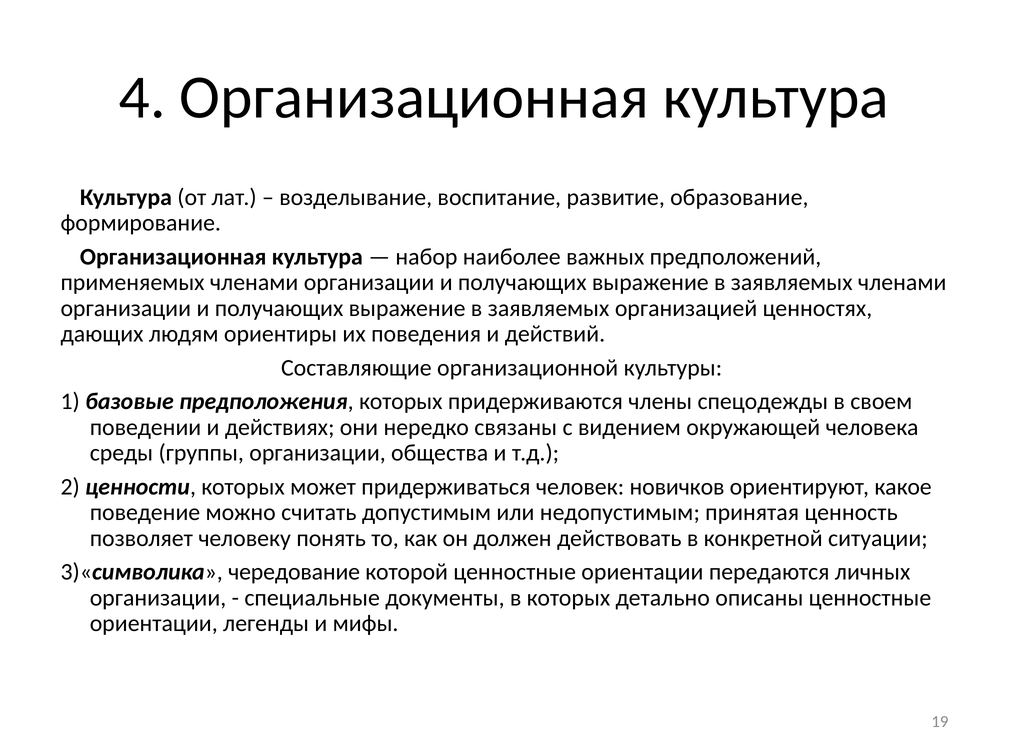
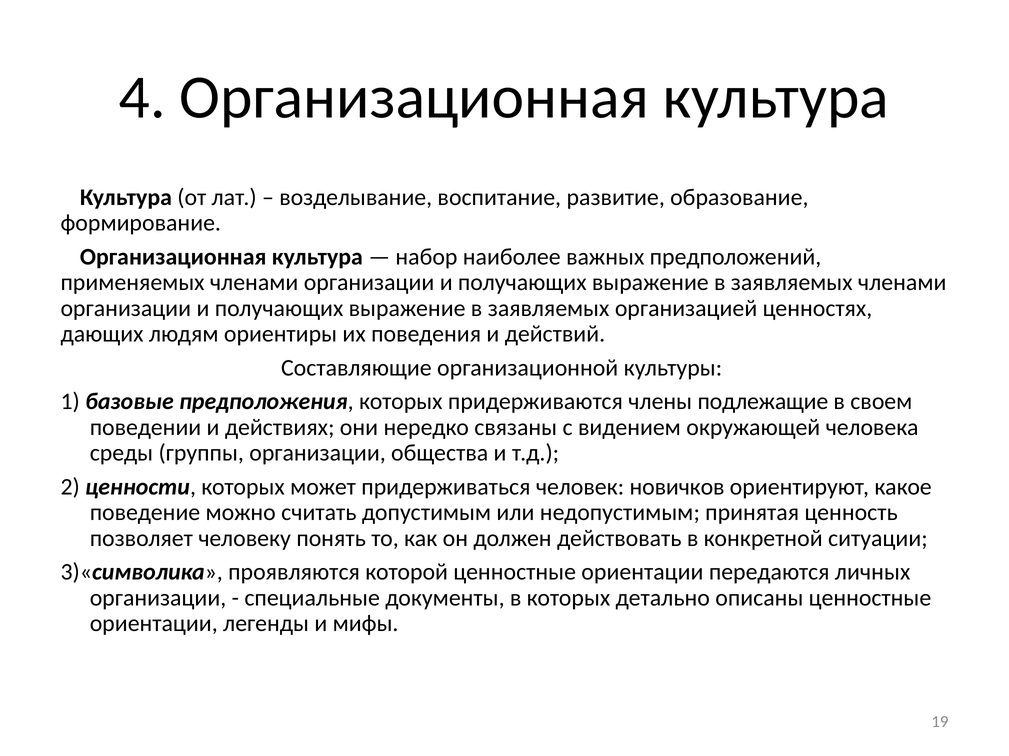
спецодежды: спецодежды -> подлежащие
чередование: чередование -> проявляются
